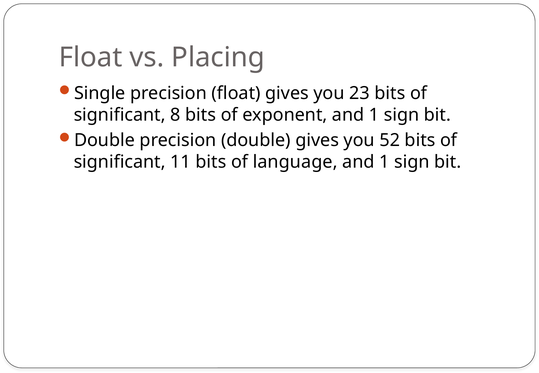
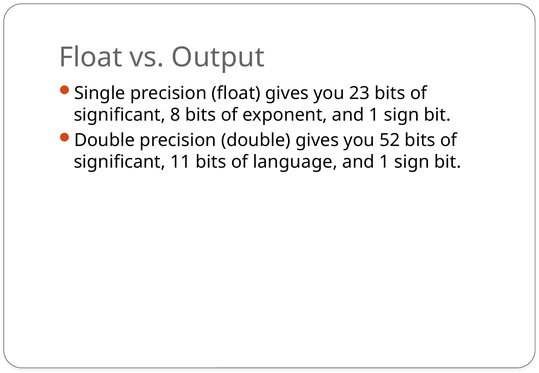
Placing: Placing -> Output
